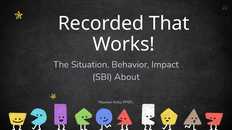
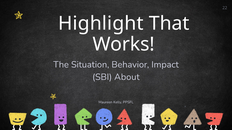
Recorded: Recorded -> Highlight
